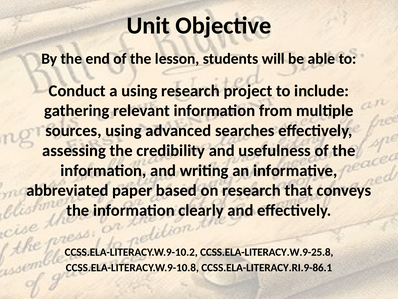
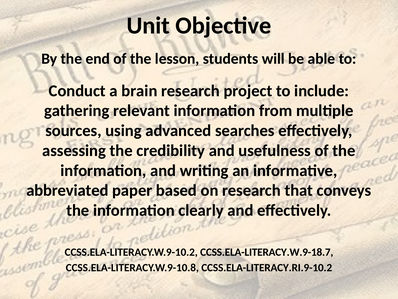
a using: using -> brain
CCSS.ELA-LITERACY.W.9-25.8: CCSS.ELA-LITERACY.W.9-25.8 -> CCSS.ELA-LITERACY.W.9-18.7
CCSS.ELA-LITERACY.RI.9-86.1: CCSS.ELA-LITERACY.RI.9-86.1 -> CCSS.ELA-LITERACY.RI.9-10.2
